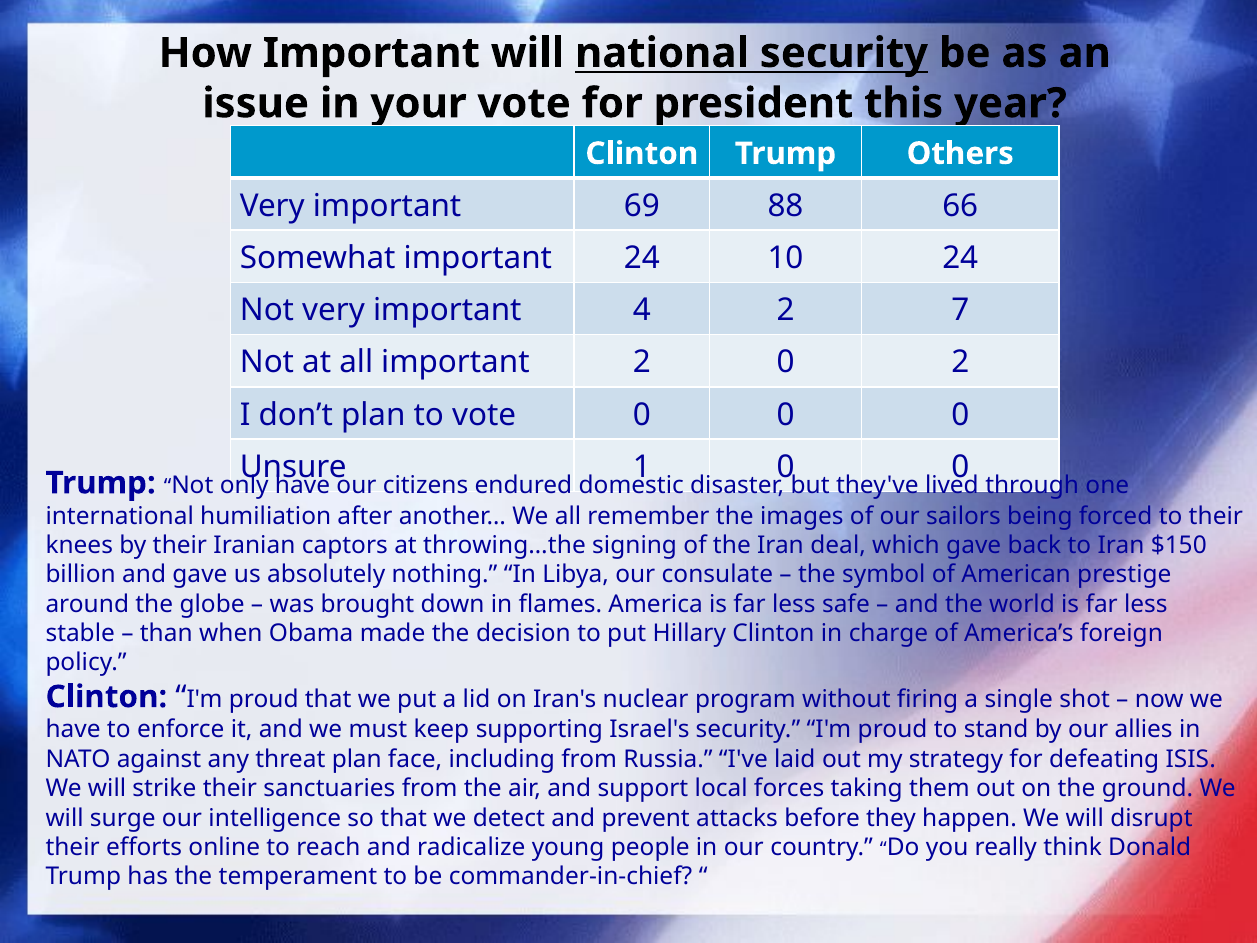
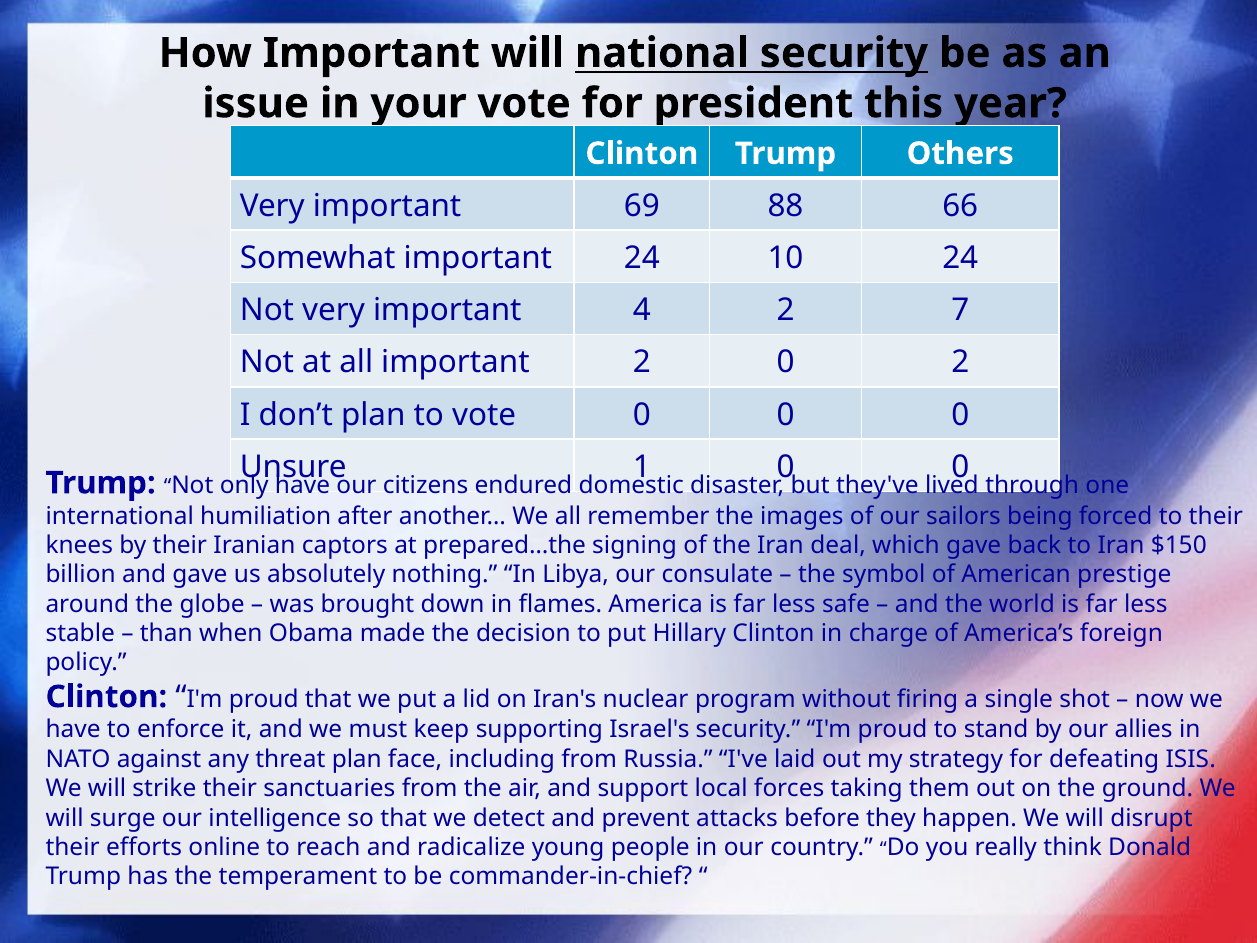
throwing…the: throwing…the -> prepared…the
